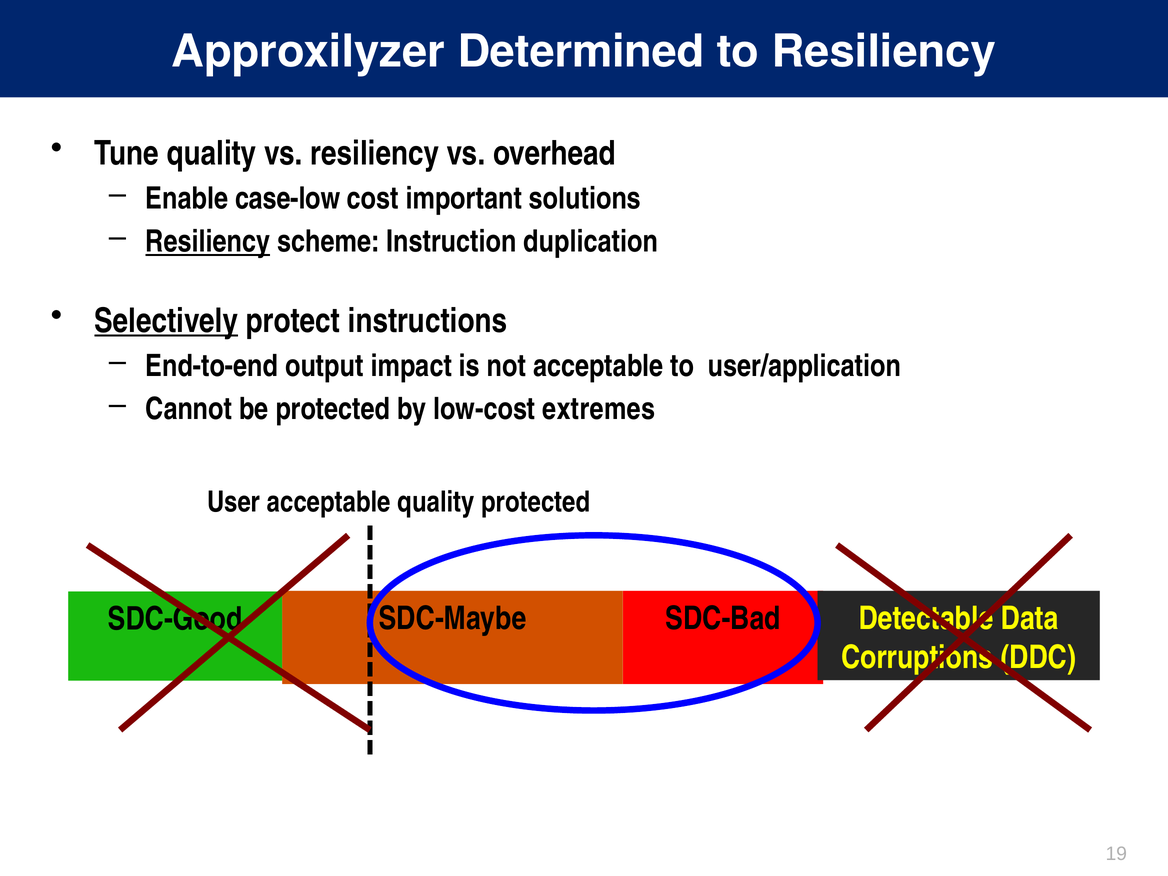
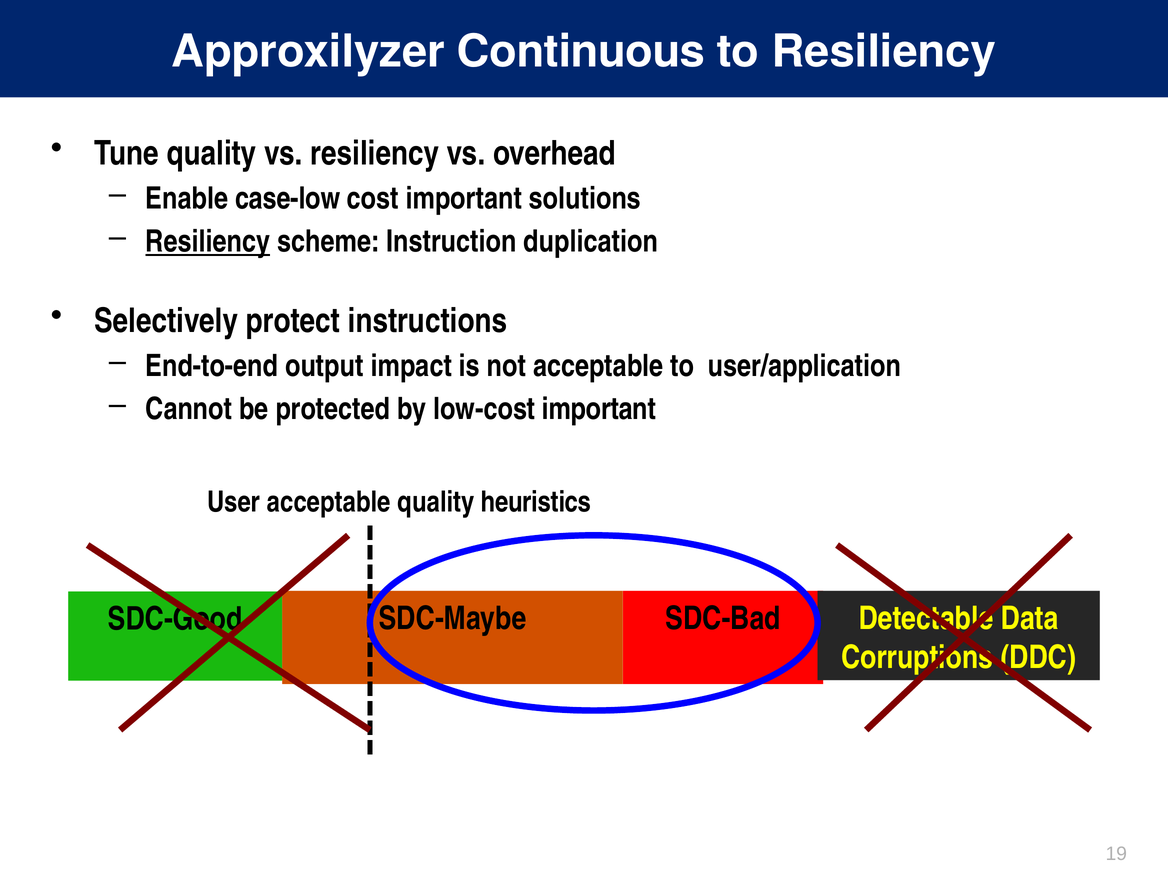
Determined: Determined -> Continuous
Selectively underline: present -> none
low-cost extremes: extremes -> important
quality protected: protected -> heuristics
